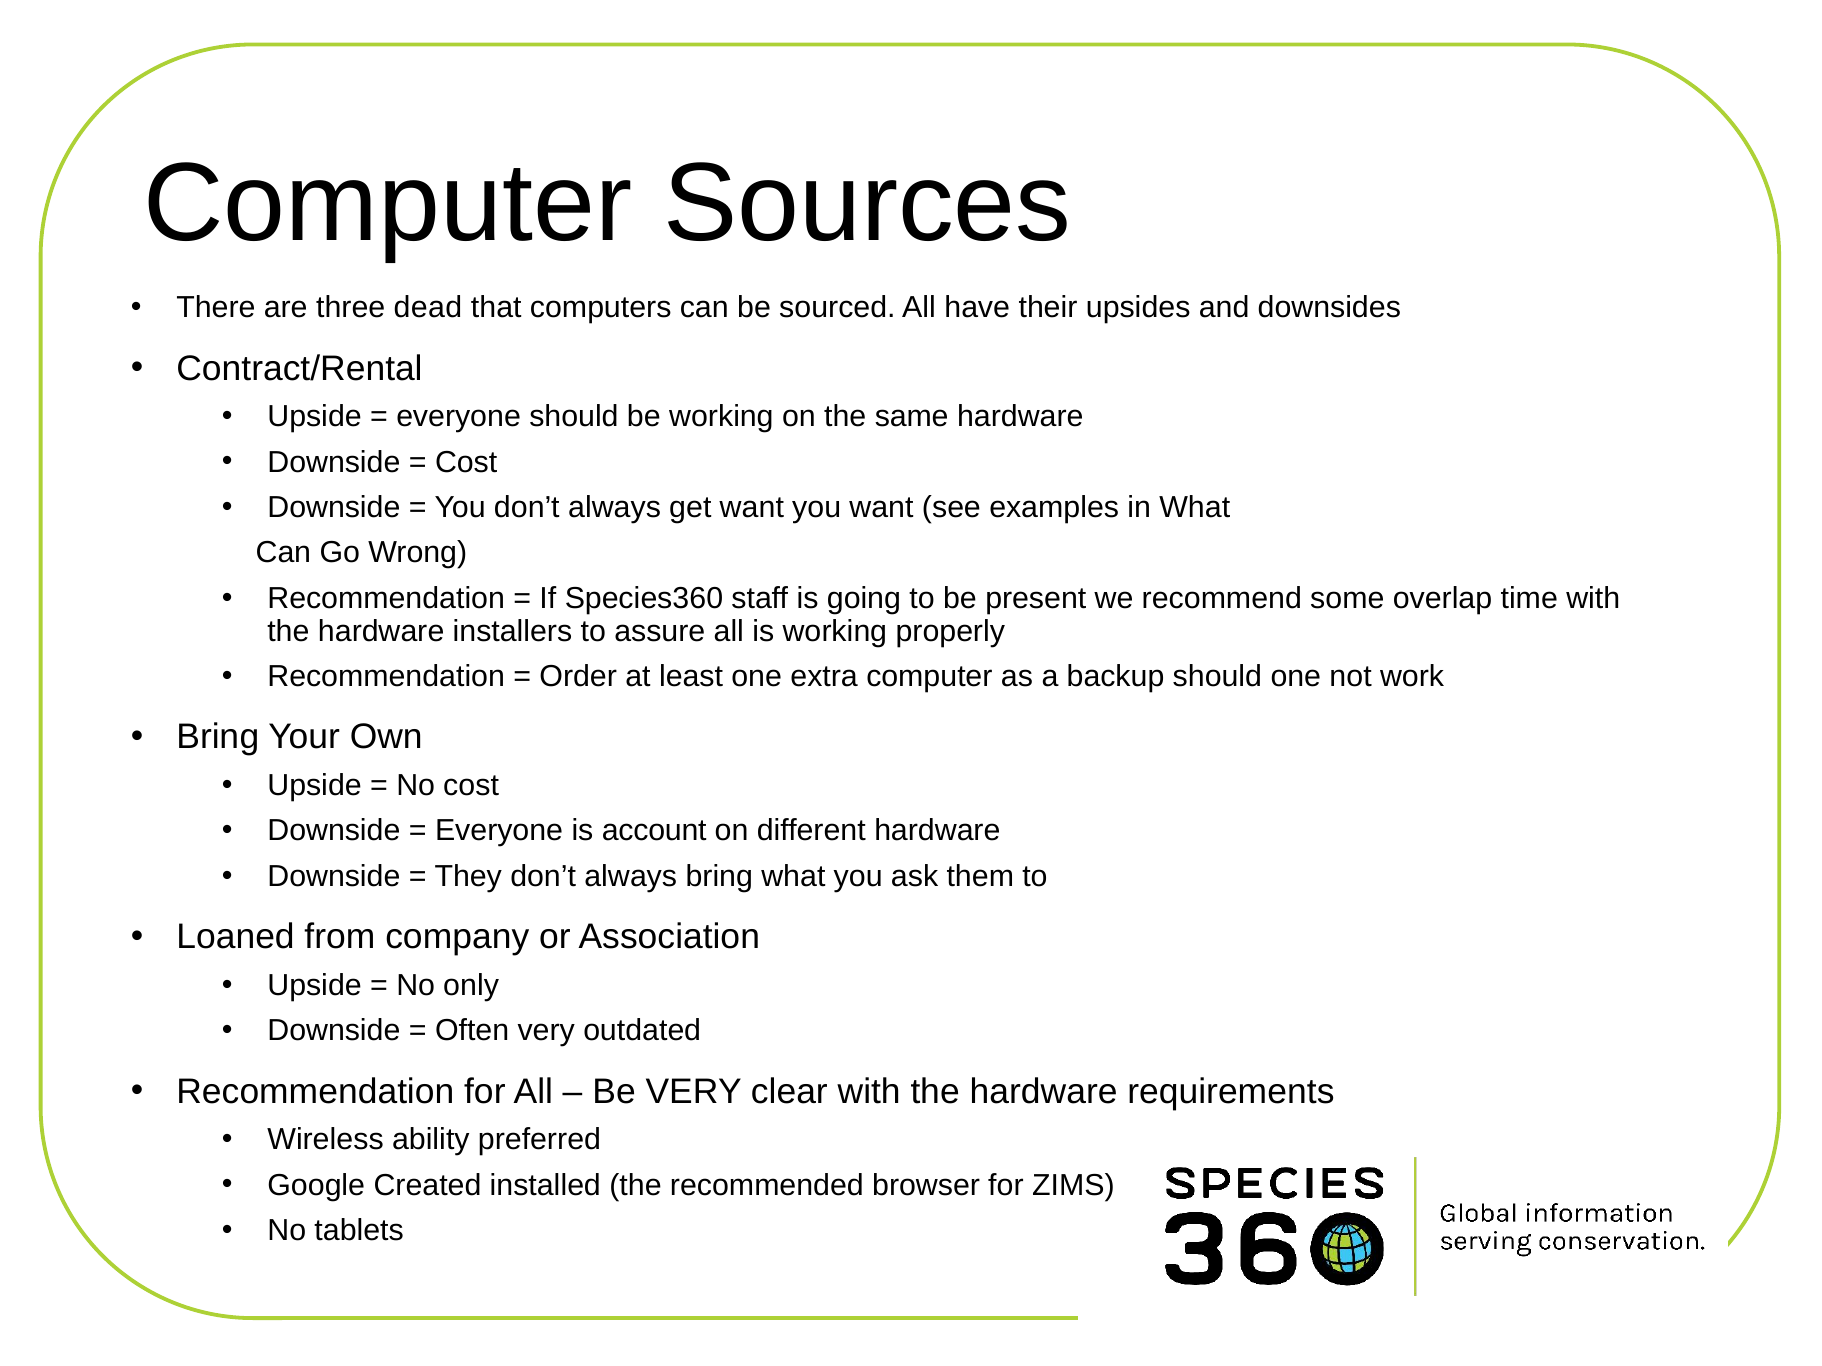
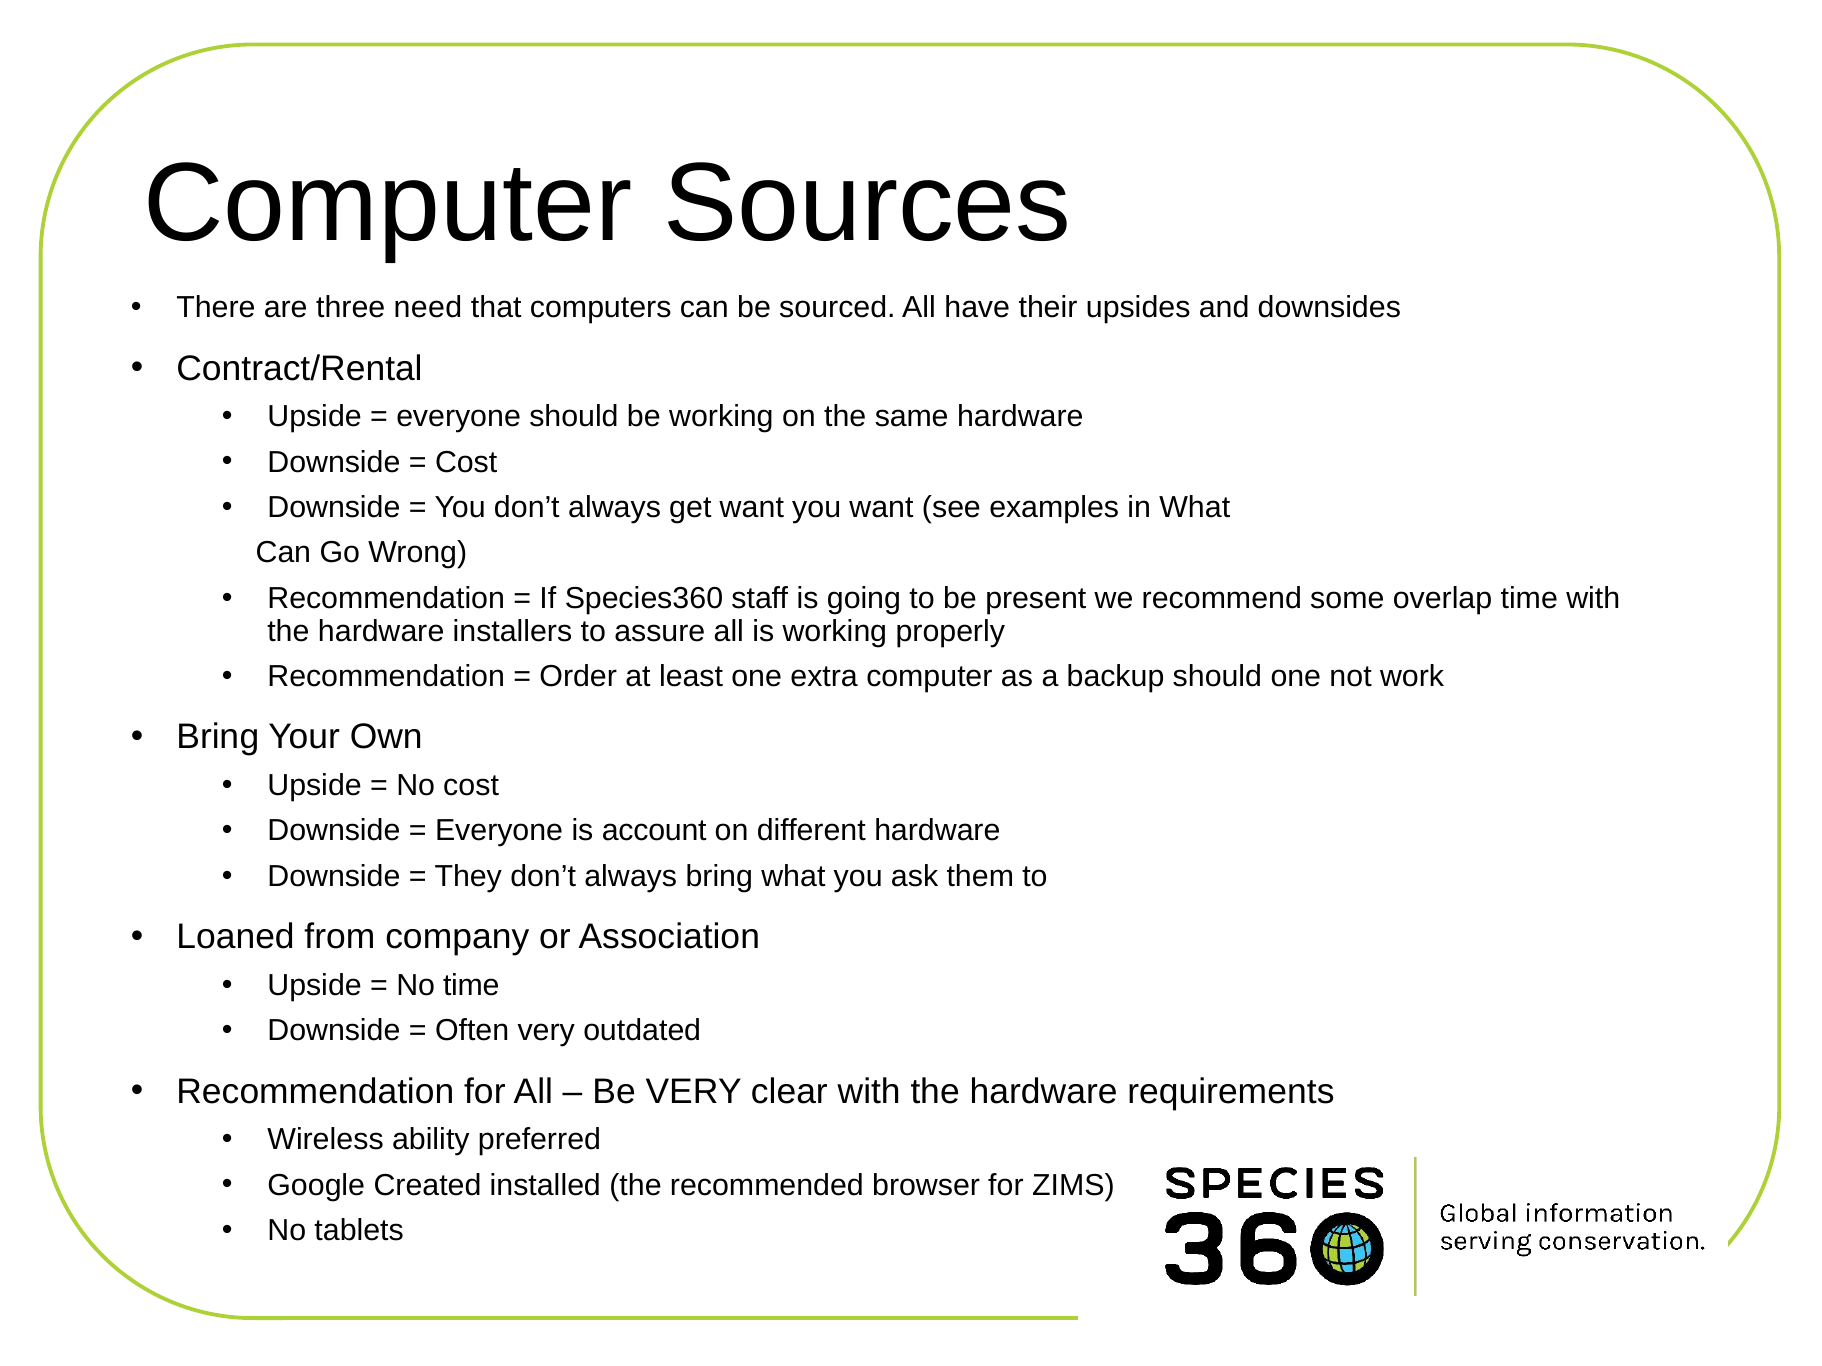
dead: dead -> need
No only: only -> time
